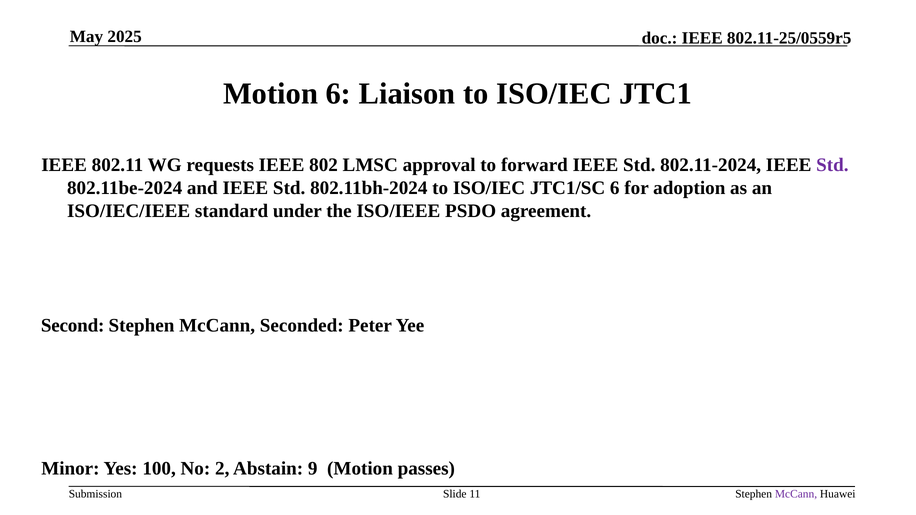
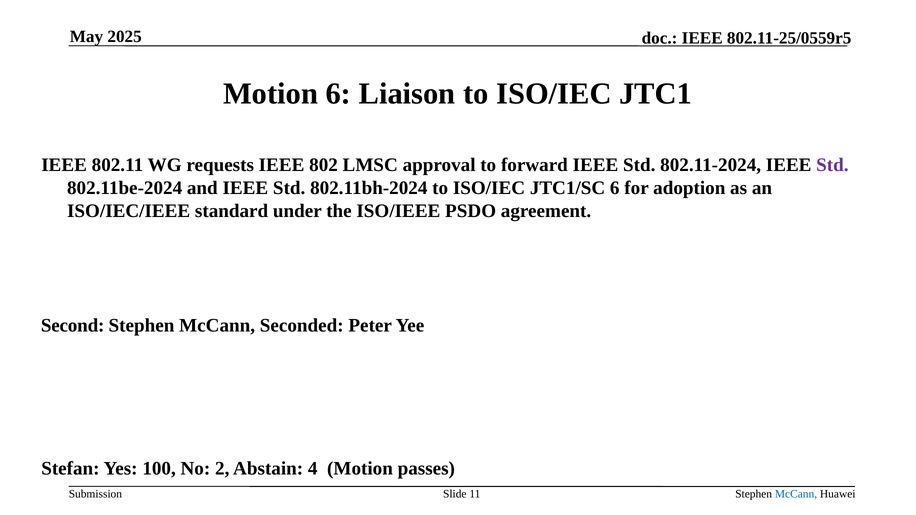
Minor: Minor -> Stefan
9: 9 -> 4
McCann at (796, 494) colour: purple -> blue
